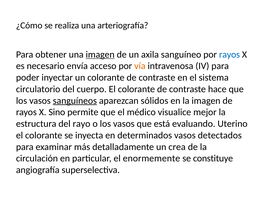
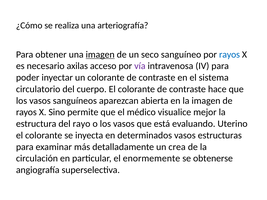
axila: axila -> seco
envía: envía -> axilas
vía colour: orange -> purple
sanguíneos underline: present -> none
sólidos: sólidos -> abierta
detectados: detectados -> estructuras
constituye: constituye -> obtenerse
